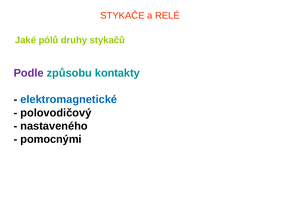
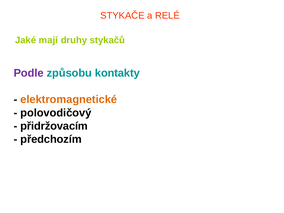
pólů: pólů -> mají
elektromagnetické colour: blue -> orange
nastaveného: nastaveného -> přidržovacím
pomocnými: pomocnými -> předchozím
